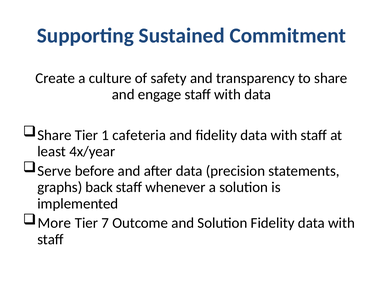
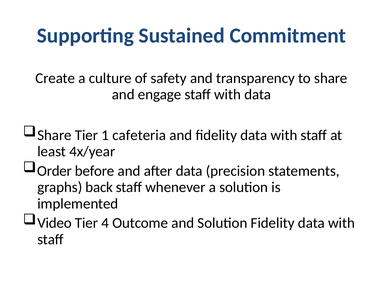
Serve: Serve -> Order
More: More -> Video
7: 7 -> 4
